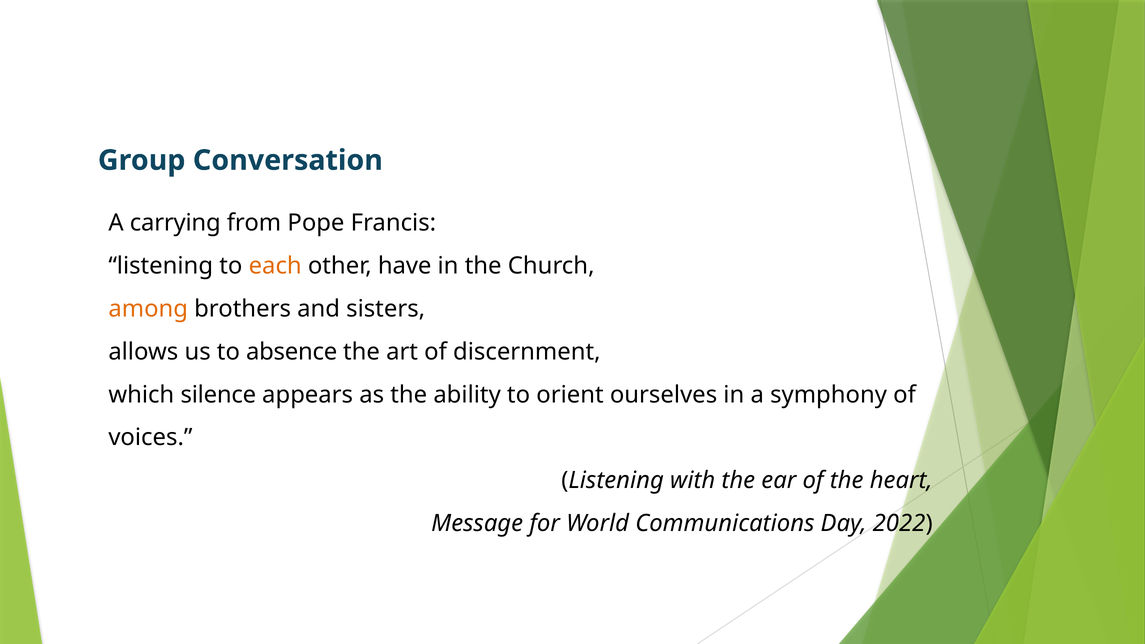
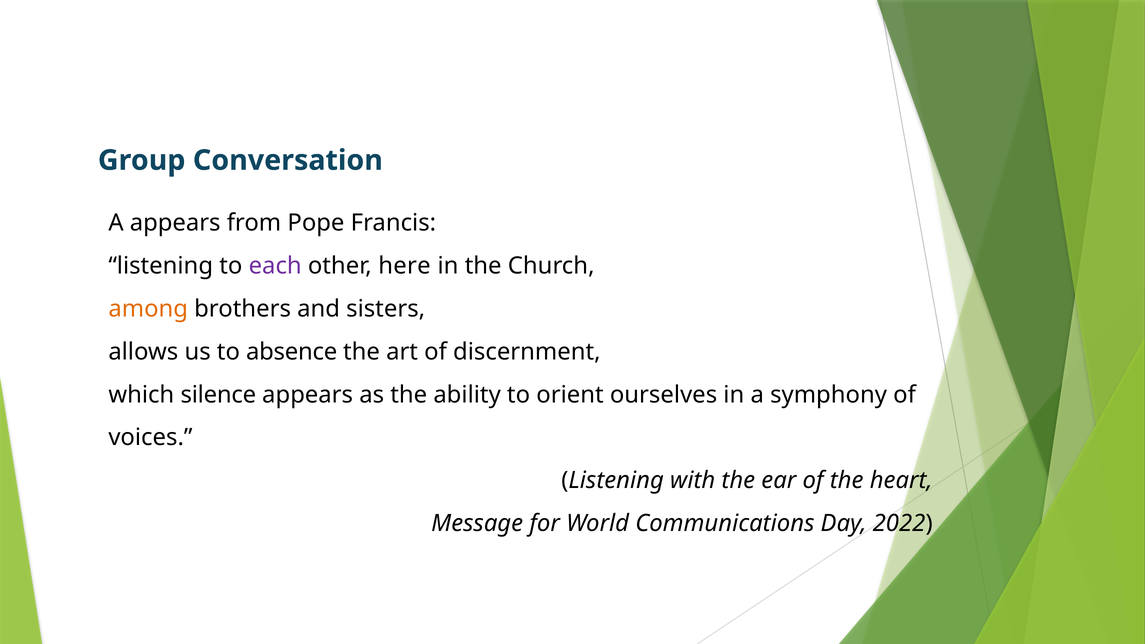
A carrying: carrying -> appears
each colour: orange -> purple
have: have -> here
